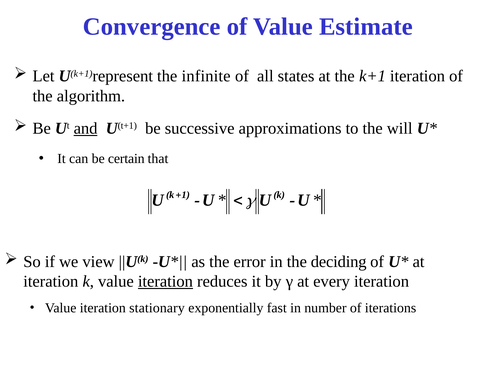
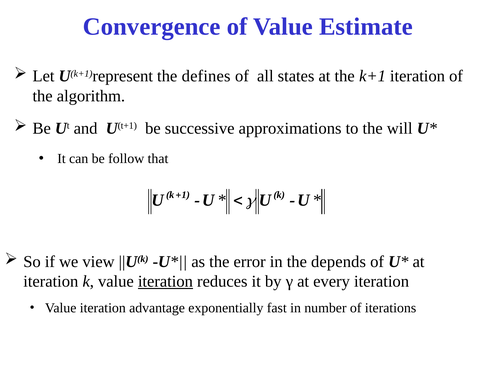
infinite: infinite -> defines
and underline: present -> none
certain: certain -> follow
deciding: deciding -> depends
stationary: stationary -> advantage
